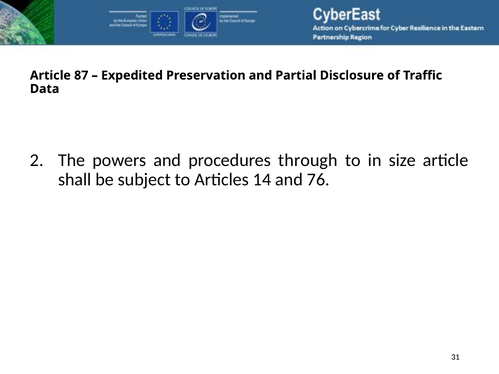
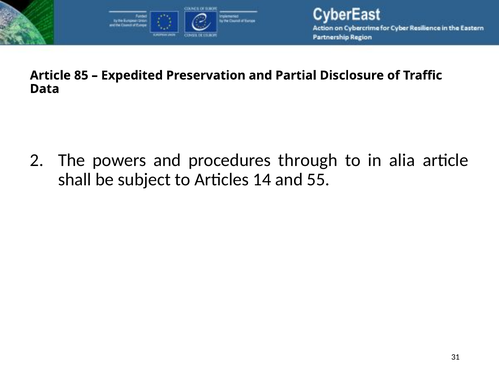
87: 87 -> 85
size: size -> alia
76: 76 -> 55
